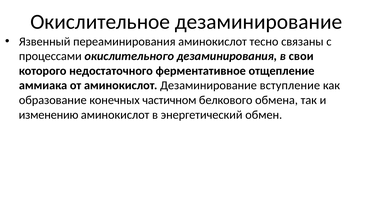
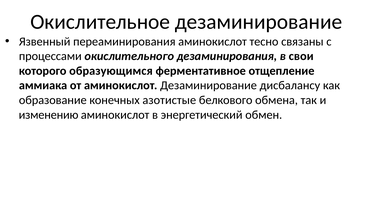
недостаточного: недостаточного -> образующимся
вступление: вступление -> дисбалансу
частичном: частичном -> азотистые
